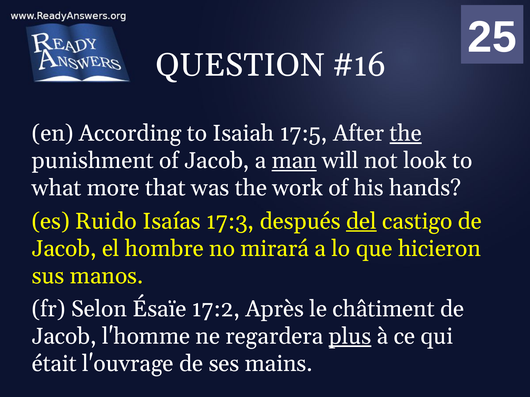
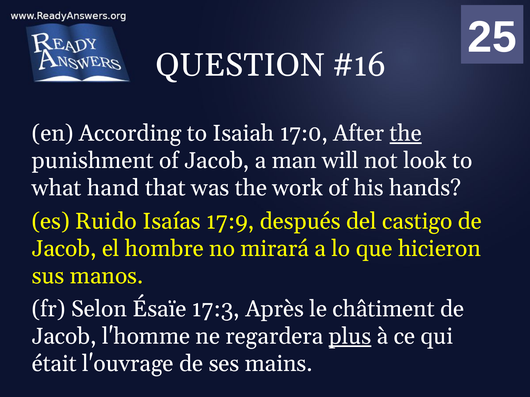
17:5: 17:5 -> 17:0
man underline: present -> none
more: more -> hand
17:3: 17:3 -> 17:9
del underline: present -> none
17:2: 17:2 -> 17:3
